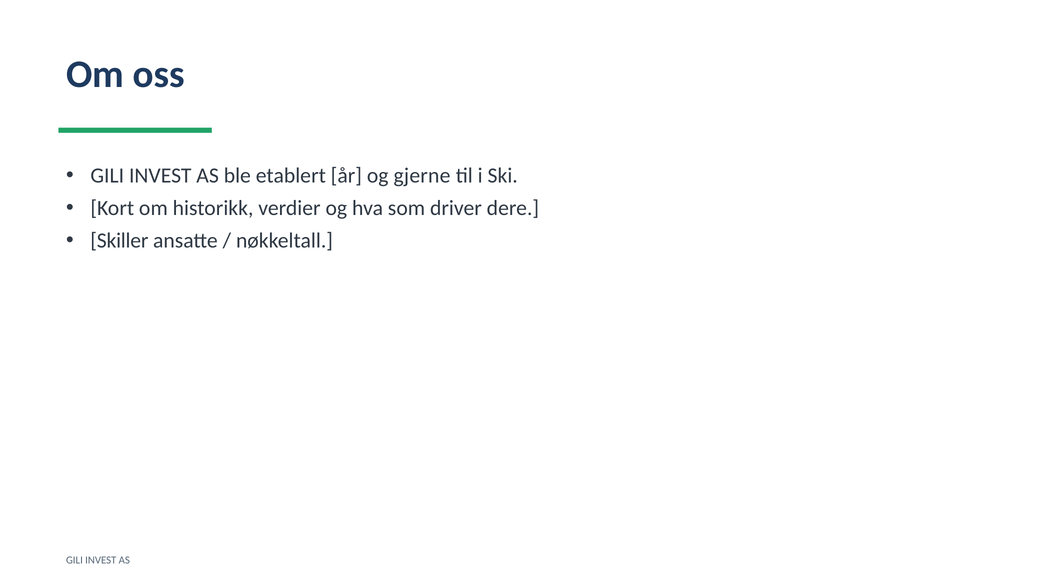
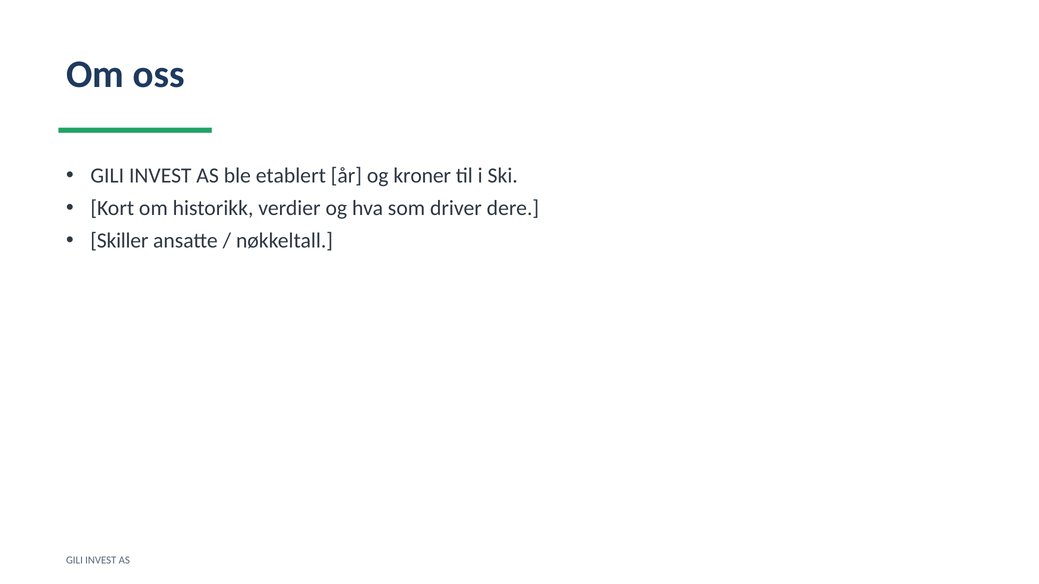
gjerne: gjerne -> kroner
